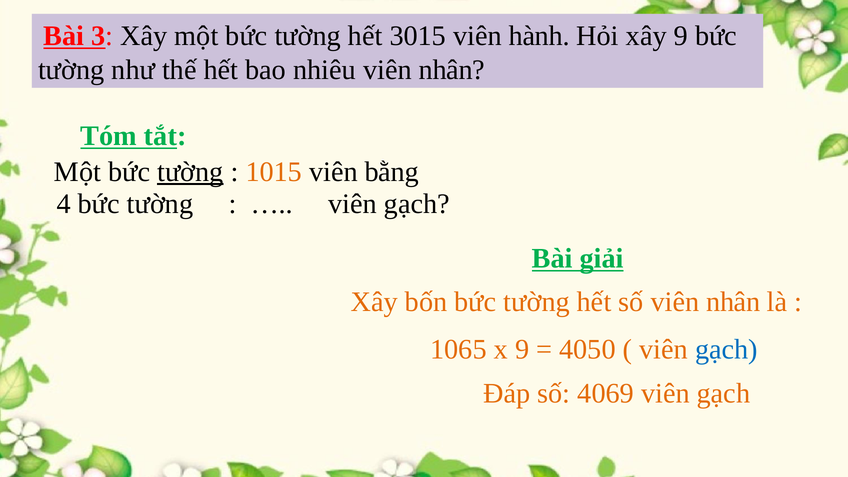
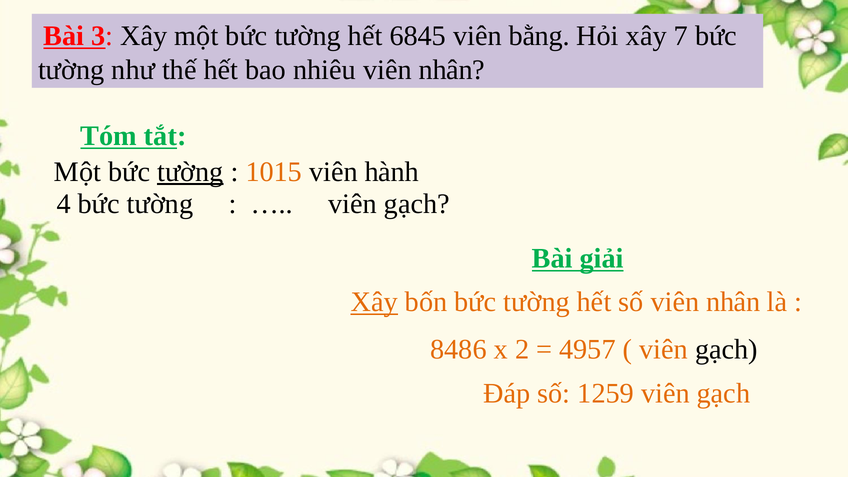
3015: 3015 -> 6845
hành: hành -> bằng
xây 9: 9 -> 7
bằng: bằng -> hành
Xây at (374, 302) underline: none -> present
1065: 1065 -> 8486
x 9: 9 -> 2
4050: 4050 -> 4957
gạch at (726, 350) colour: blue -> black
4069: 4069 -> 1259
